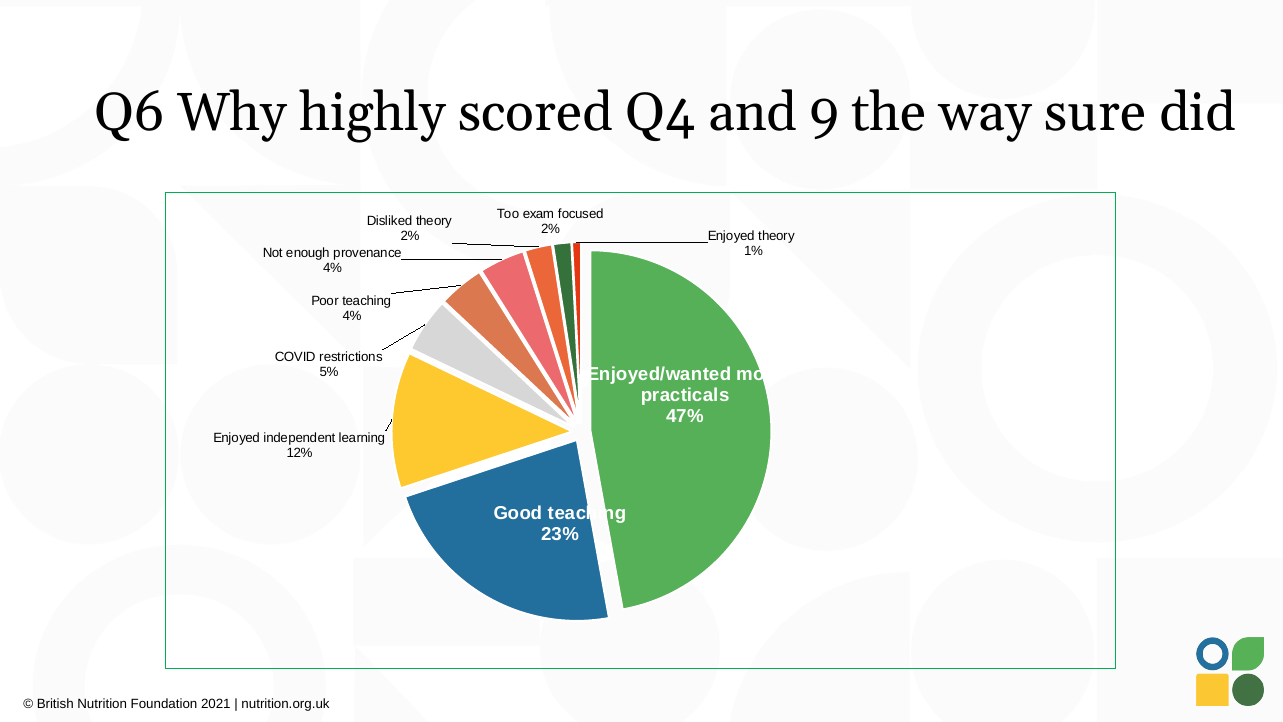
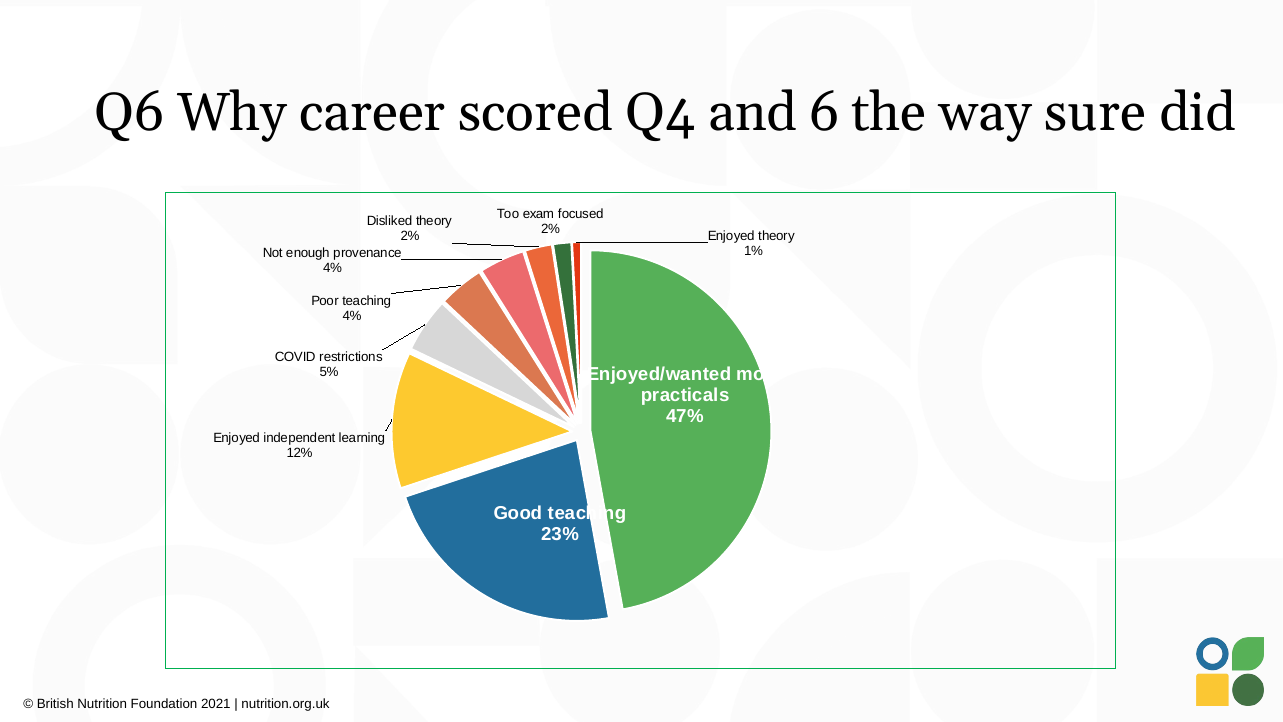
highly: highly -> career
9: 9 -> 6
